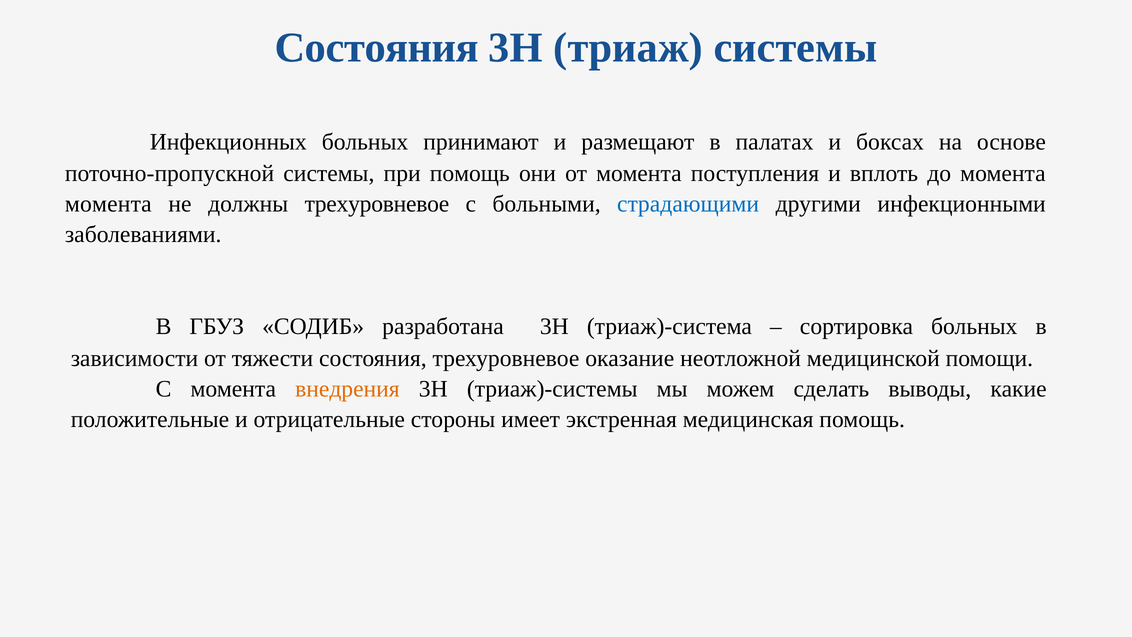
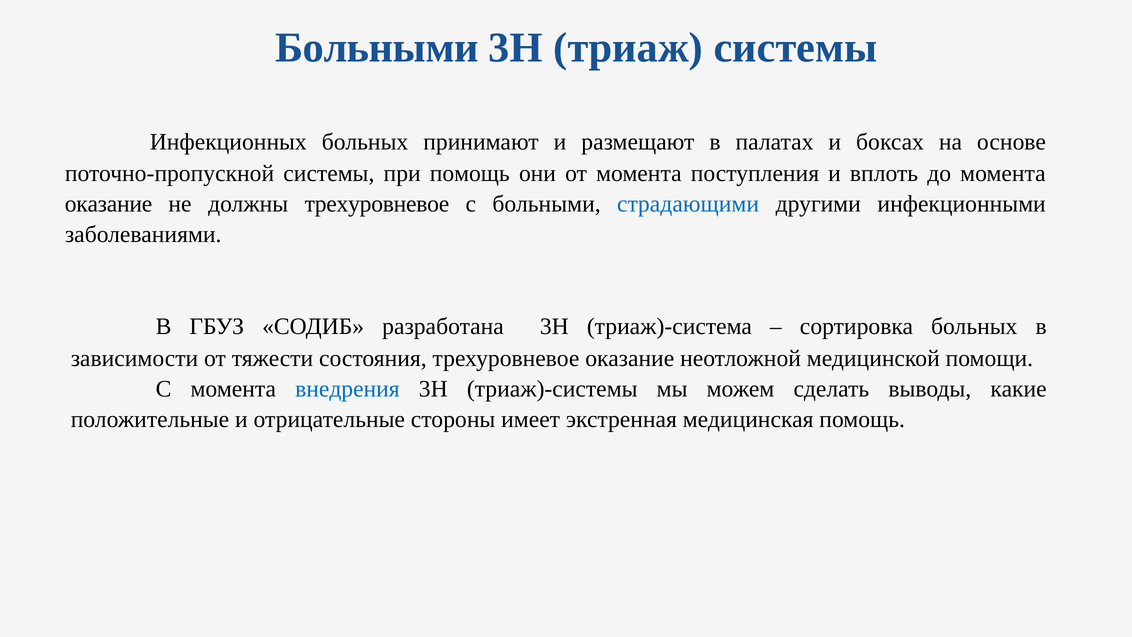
Состояния at (377, 48): Состояния -> Больными
момента at (108, 204): момента -> оказание
внедрения colour: orange -> blue
